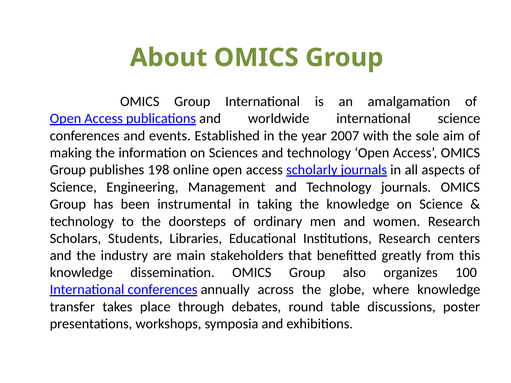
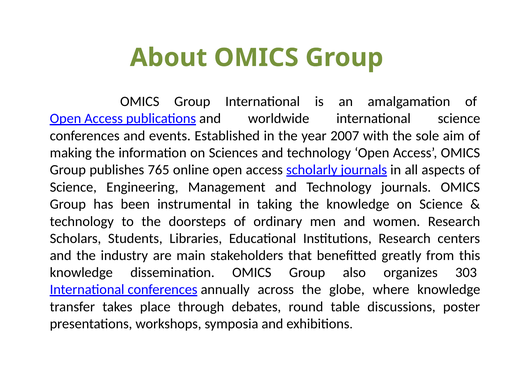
198: 198 -> 765
100: 100 -> 303
